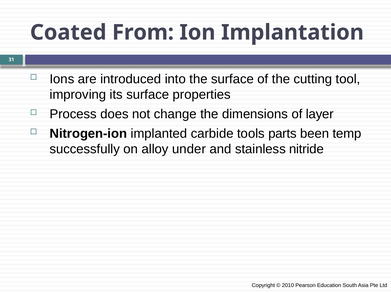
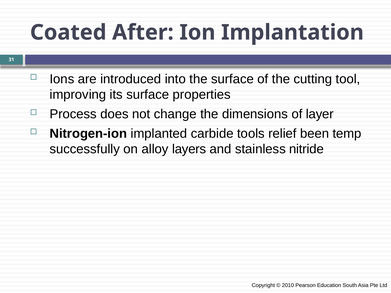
From: From -> After
parts: parts -> relief
under: under -> layers
